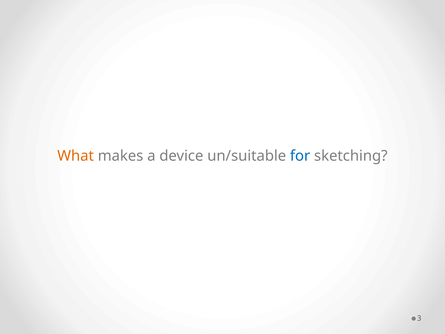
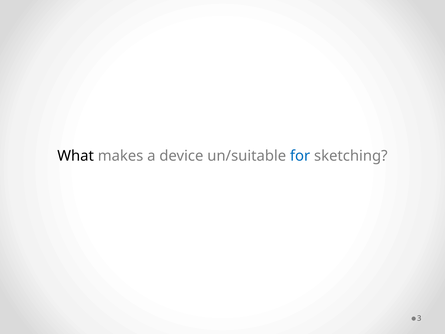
What colour: orange -> black
